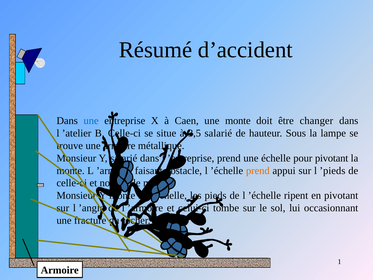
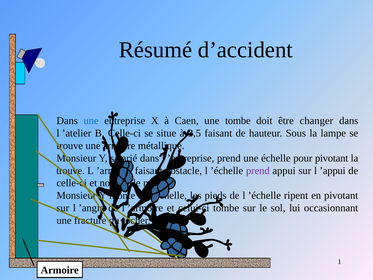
une monte: monte -> tombe
salarié at (218, 133): salarié -> faisant
monte at (71, 170): monte -> trouve
prend at (258, 170) colour: orange -> purple
’pieds: ’pieds -> ’appui
